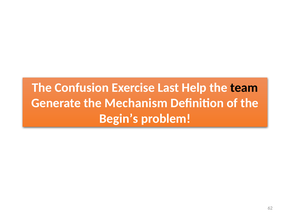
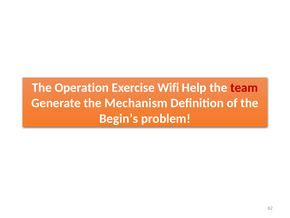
Confusion: Confusion -> Operation
Last: Last -> Wifi
team colour: black -> red
